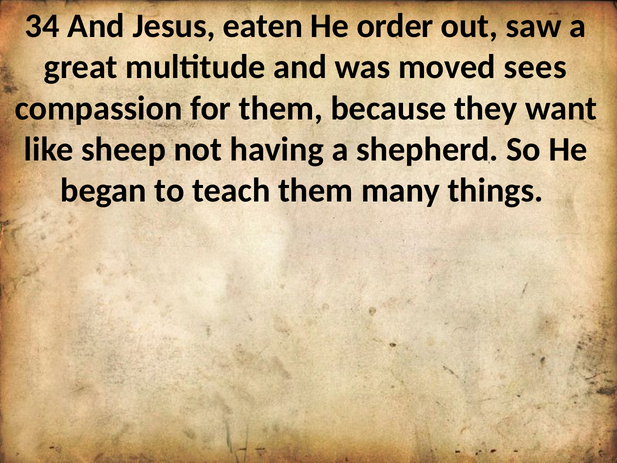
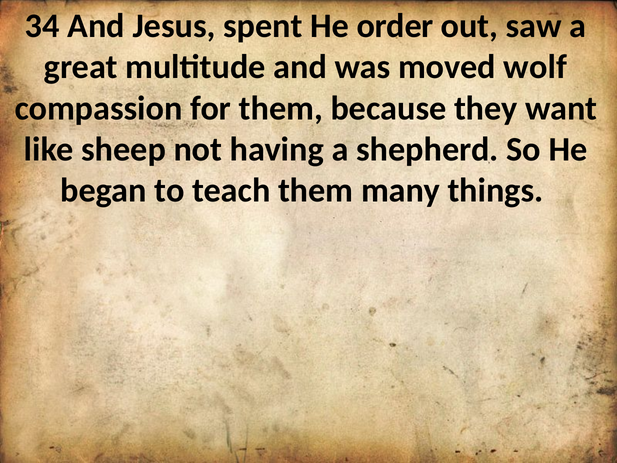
eaten: eaten -> spent
sees: sees -> wolf
